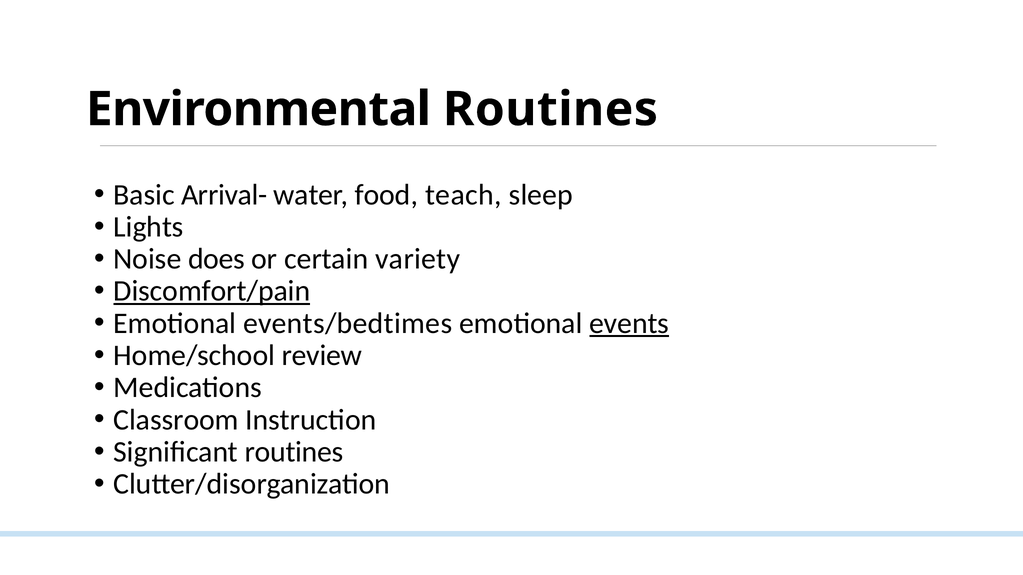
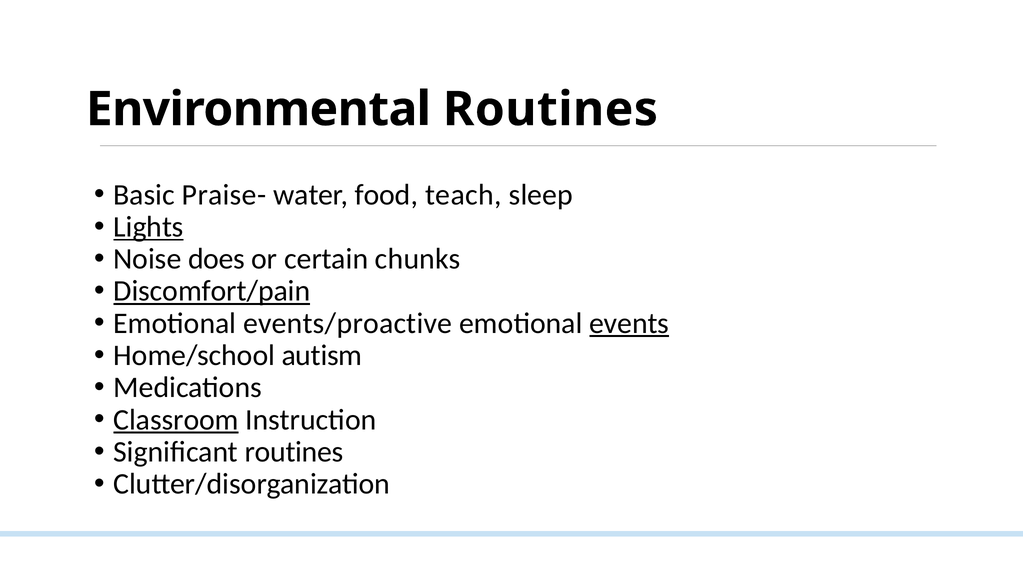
Arrival-: Arrival- -> Praise-
Lights underline: none -> present
variety: variety -> chunks
events/bedtimes: events/bedtimes -> events/proactive
review: review -> autism
Classroom underline: none -> present
